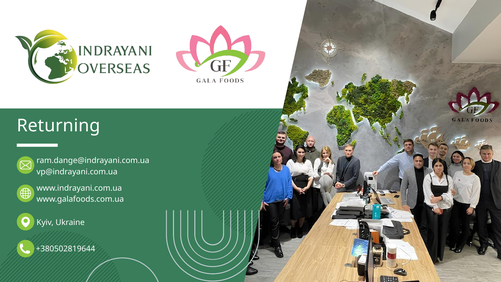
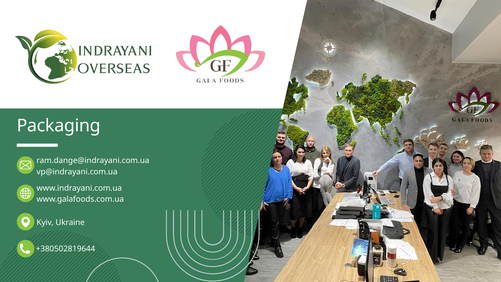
Returning: Returning -> Packaging
